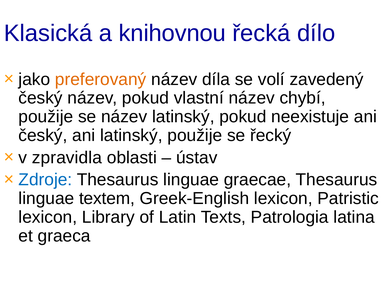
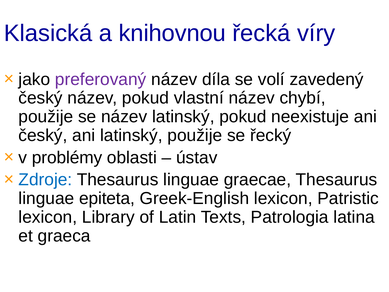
dílo: dílo -> víry
preferovaný colour: orange -> purple
zpravidla: zpravidla -> problémy
textem: textem -> epiteta
